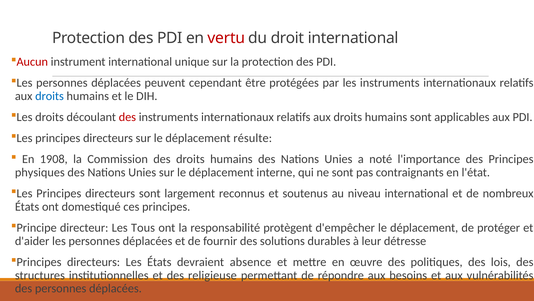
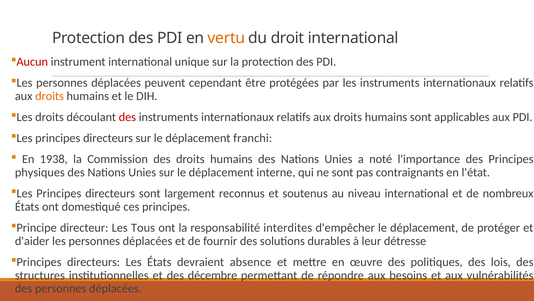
vertu colour: red -> orange
droits at (50, 96) colour: blue -> orange
résulte: résulte -> franchi
1908: 1908 -> 1938
protègent: protègent -> interdites
religieuse: religieuse -> décembre
